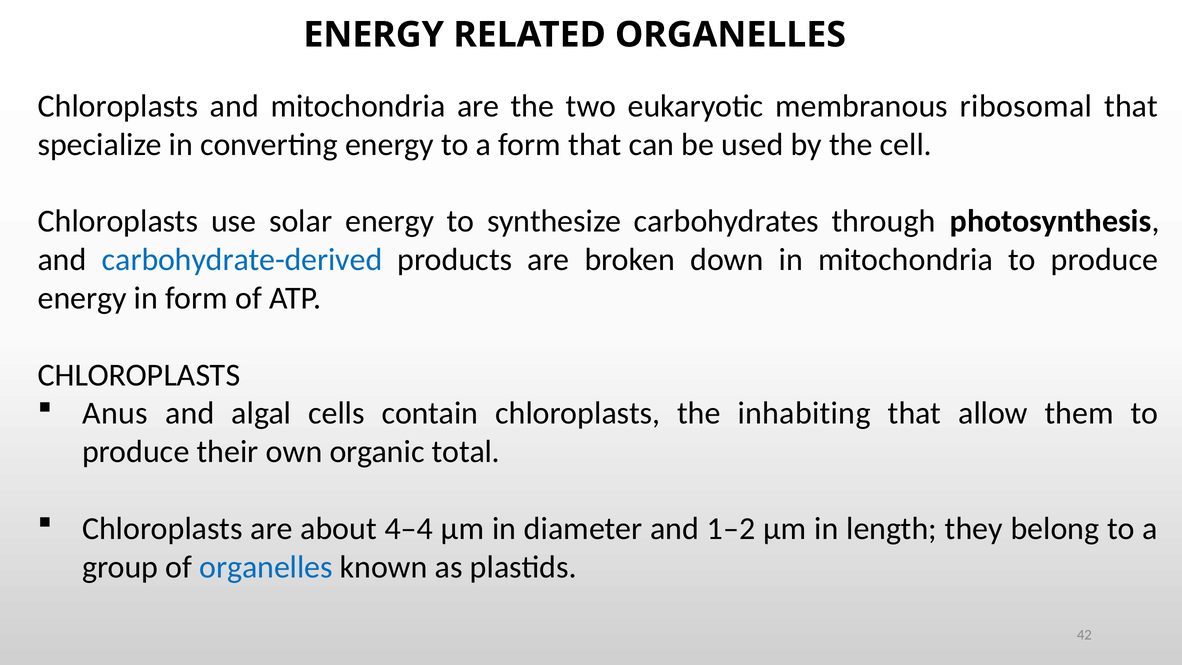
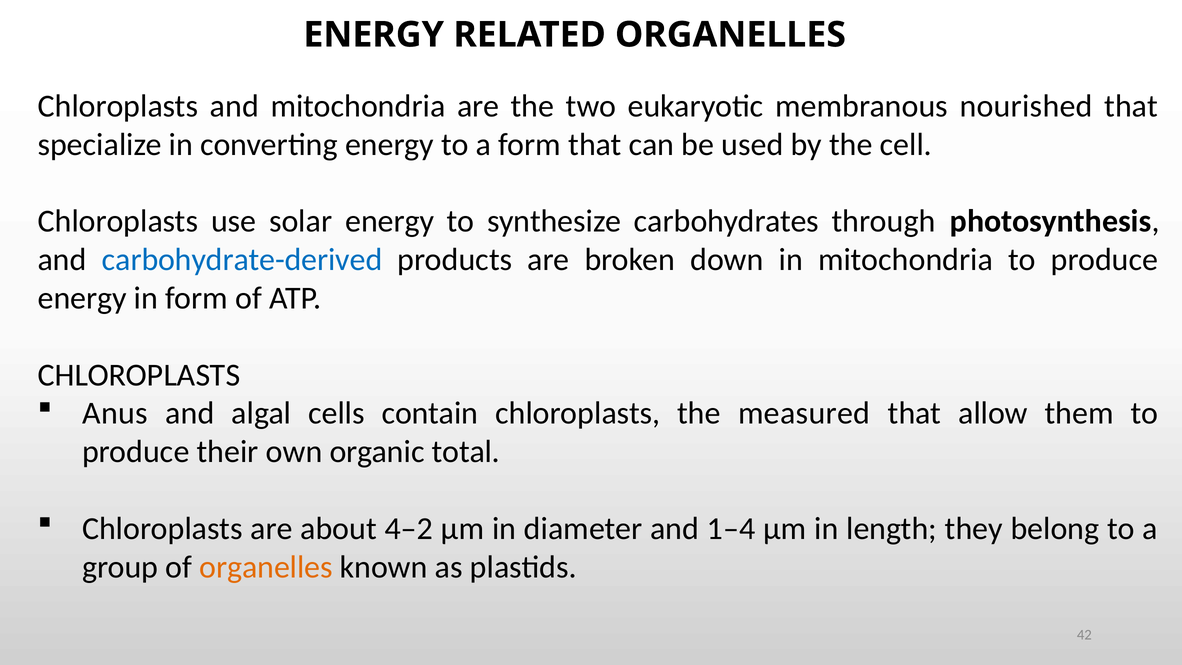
ribosomal: ribosomal -> nourished
inhabiting: inhabiting -> measured
4–4: 4–4 -> 4–2
1–2: 1–2 -> 1–4
organelles at (266, 567) colour: blue -> orange
